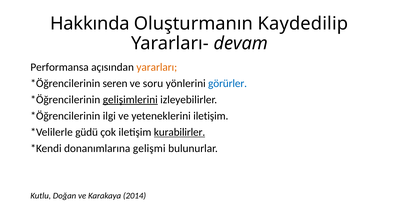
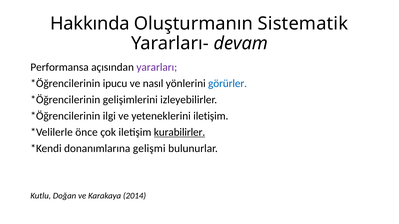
Kaydedilip: Kaydedilip -> Sistematik
yararları colour: orange -> purple
seren: seren -> ipucu
soru: soru -> nasıl
gelişimlerini underline: present -> none
güdü: güdü -> önce
